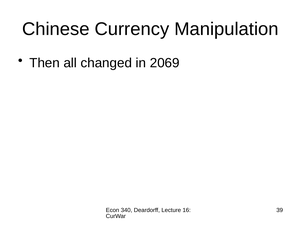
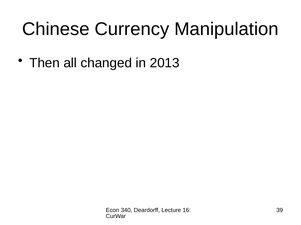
2069: 2069 -> 2013
